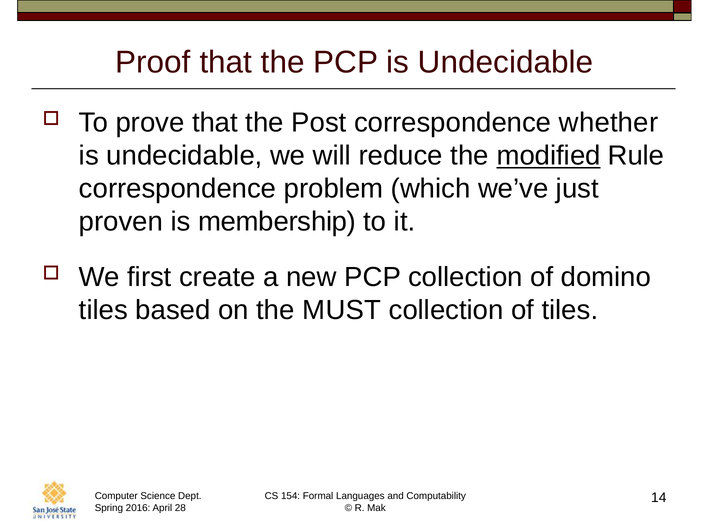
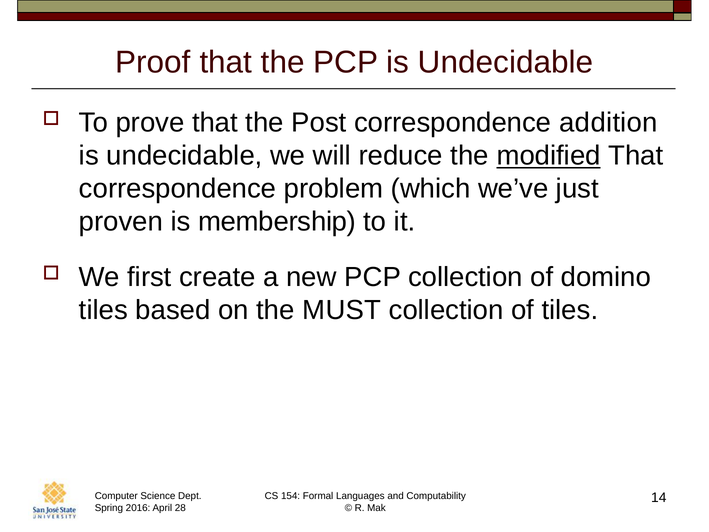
whether: whether -> addition
modified Rule: Rule -> That
